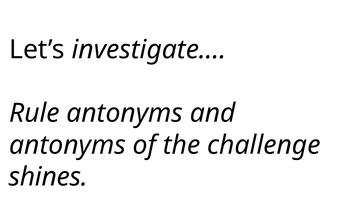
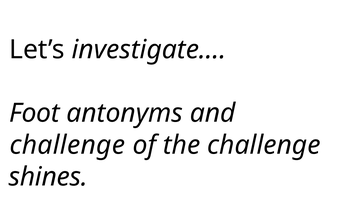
Rule: Rule -> Foot
antonyms at (67, 145): antonyms -> challenge
